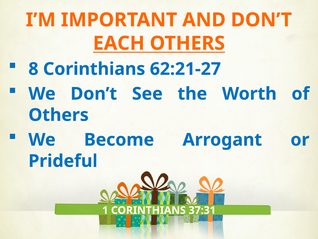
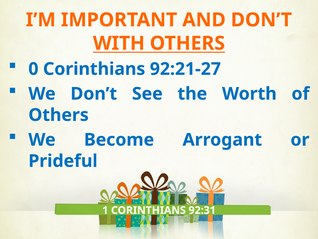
EACH: EACH -> WITH
8: 8 -> 0
62:21-27: 62:21-27 -> 92:21-27
37:31: 37:31 -> 92:31
